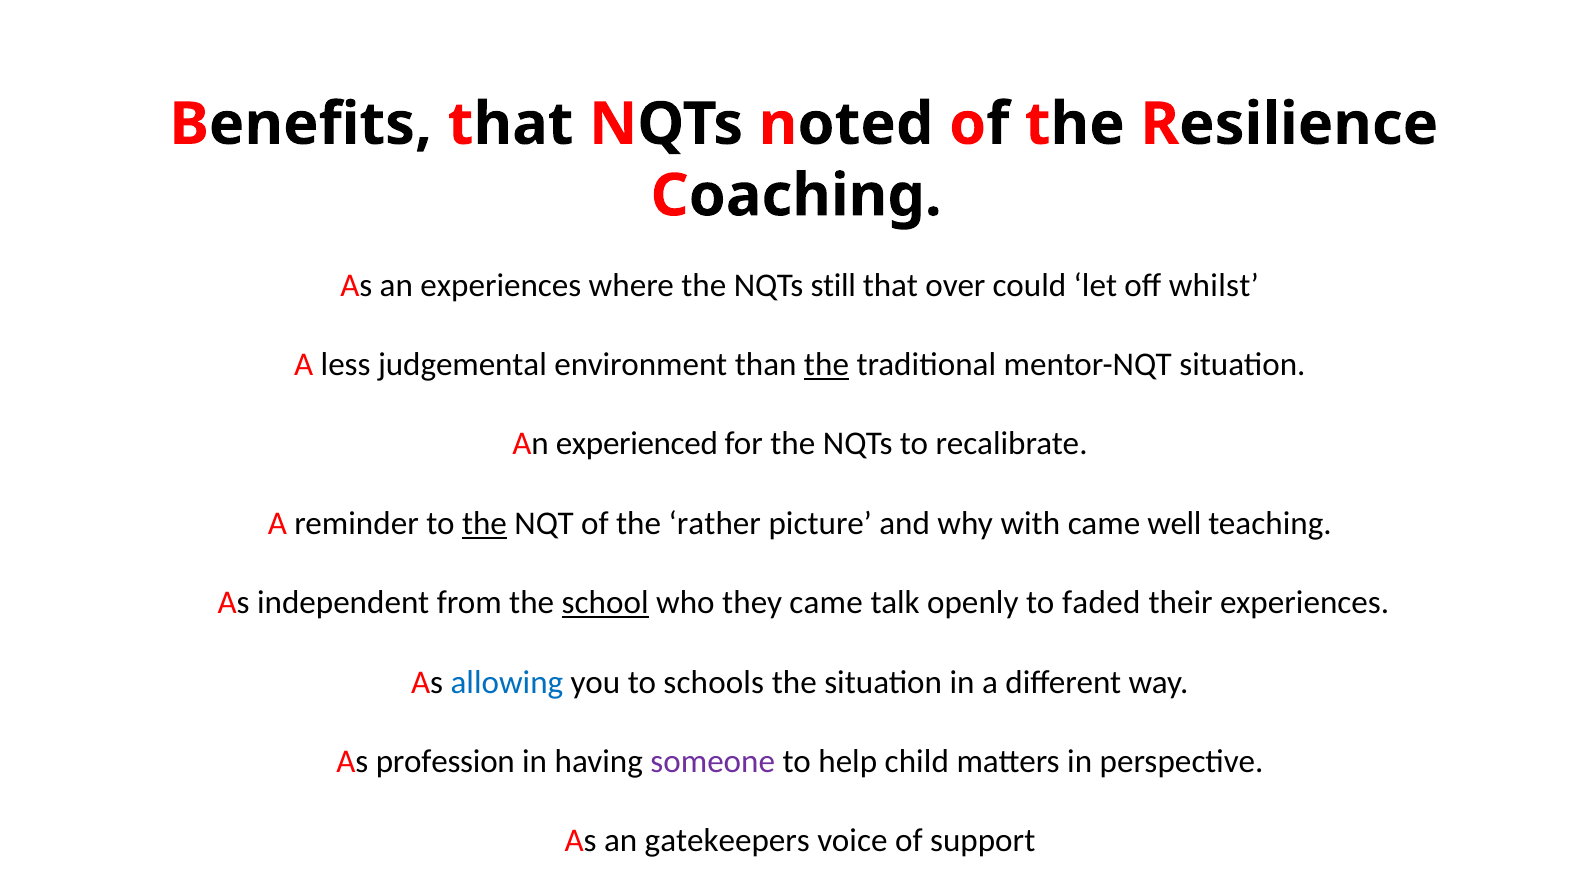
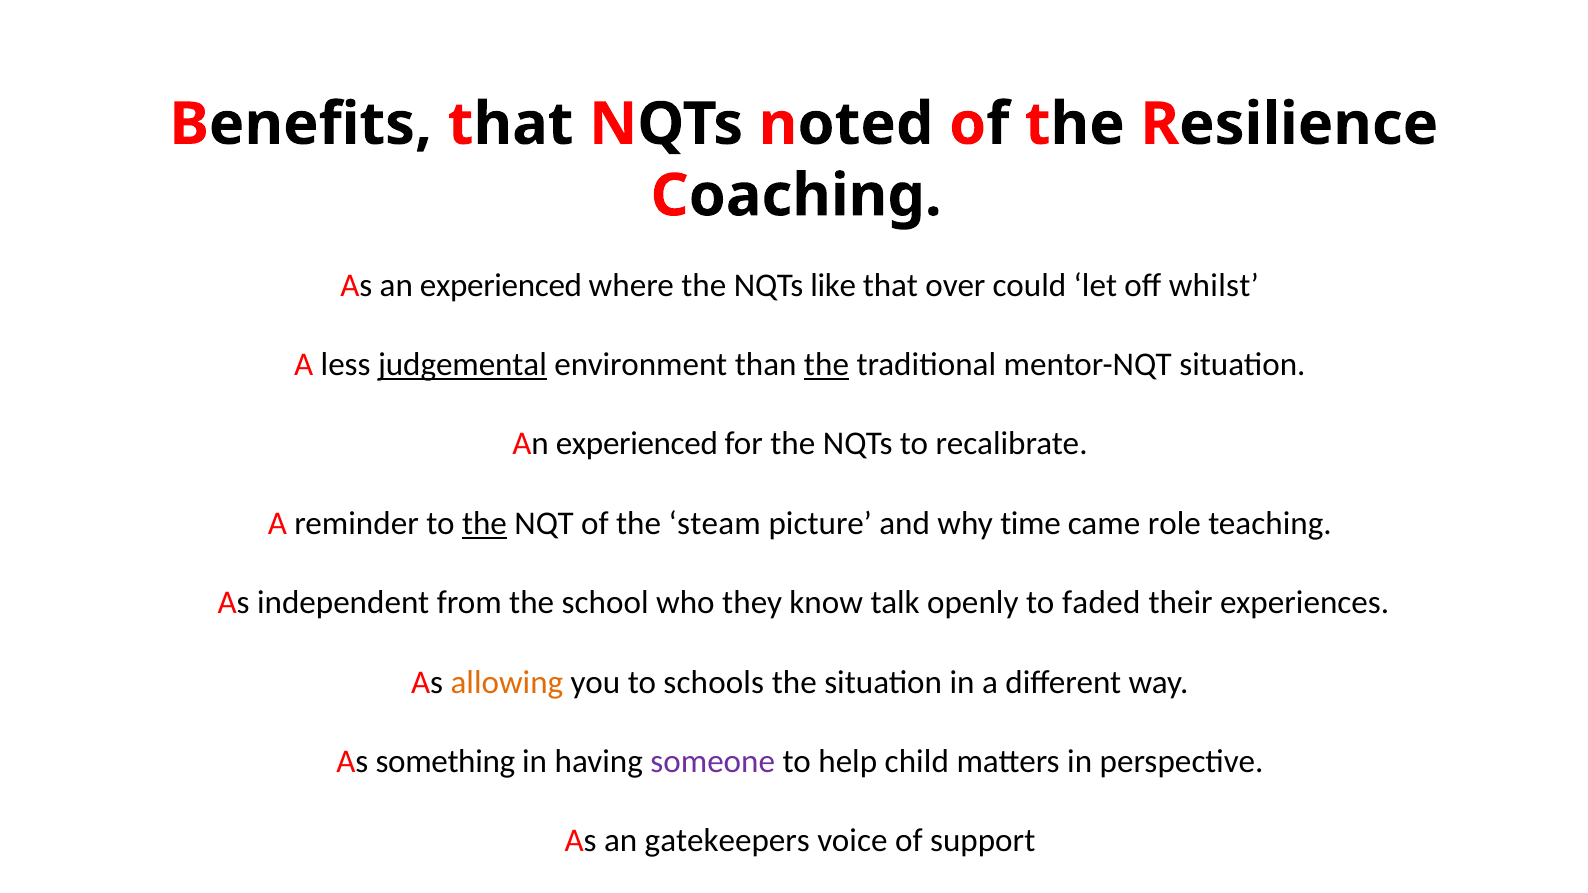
As an experiences: experiences -> experienced
still: still -> like
judgemental underline: none -> present
rather: rather -> steam
with: with -> time
well: well -> role
school underline: present -> none
they came: came -> know
allowing colour: blue -> orange
profession: profession -> something
